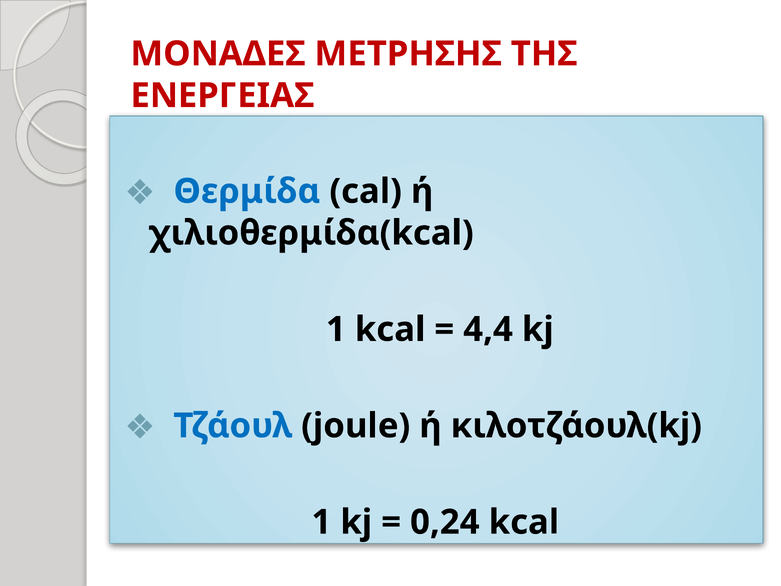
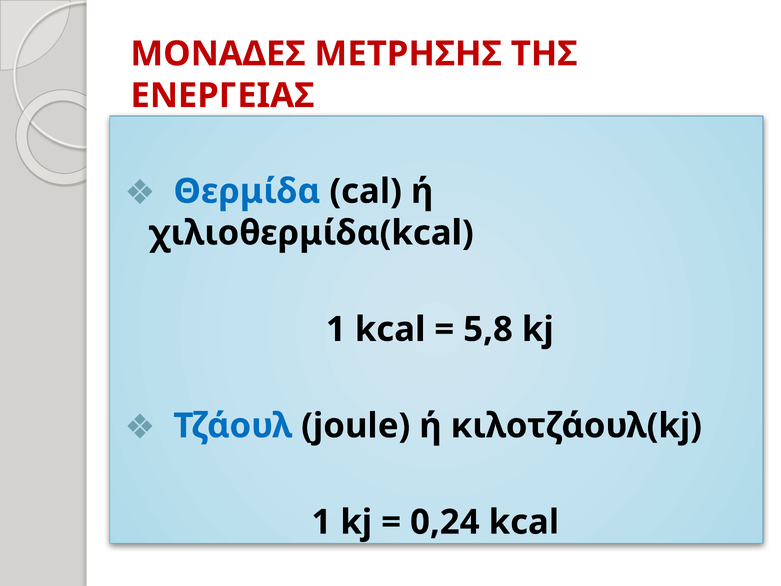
4,4: 4,4 -> 5,8
